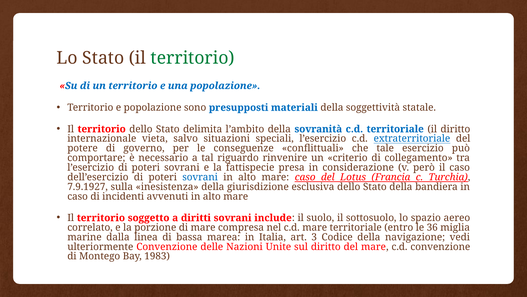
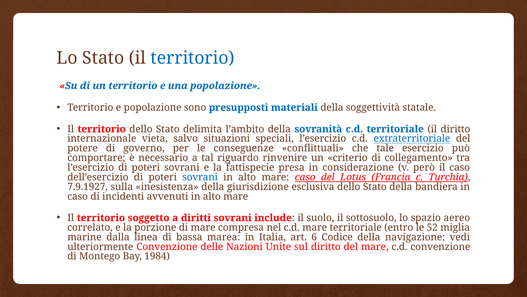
territorio at (193, 58) colour: green -> blue
36: 36 -> 52
3: 3 -> 6
1983: 1983 -> 1984
